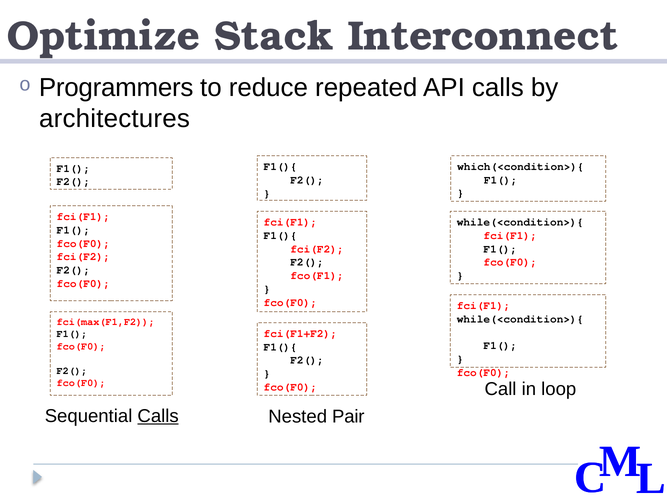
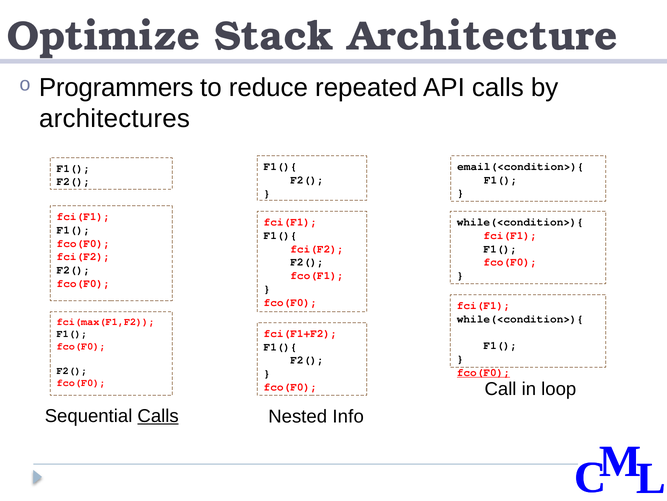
Interconnect: Interconnect -> Architecture
which(<condition>){: which(<condition>){ -> email(<condition>){
fco(F0 at (483, 372) underline: none -> present
Pair: Pair -> Info
